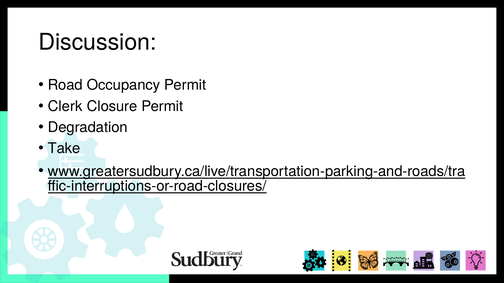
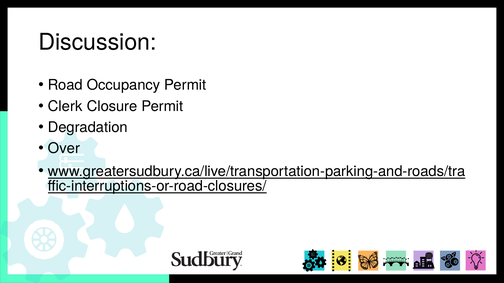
Take: Take -> Over
